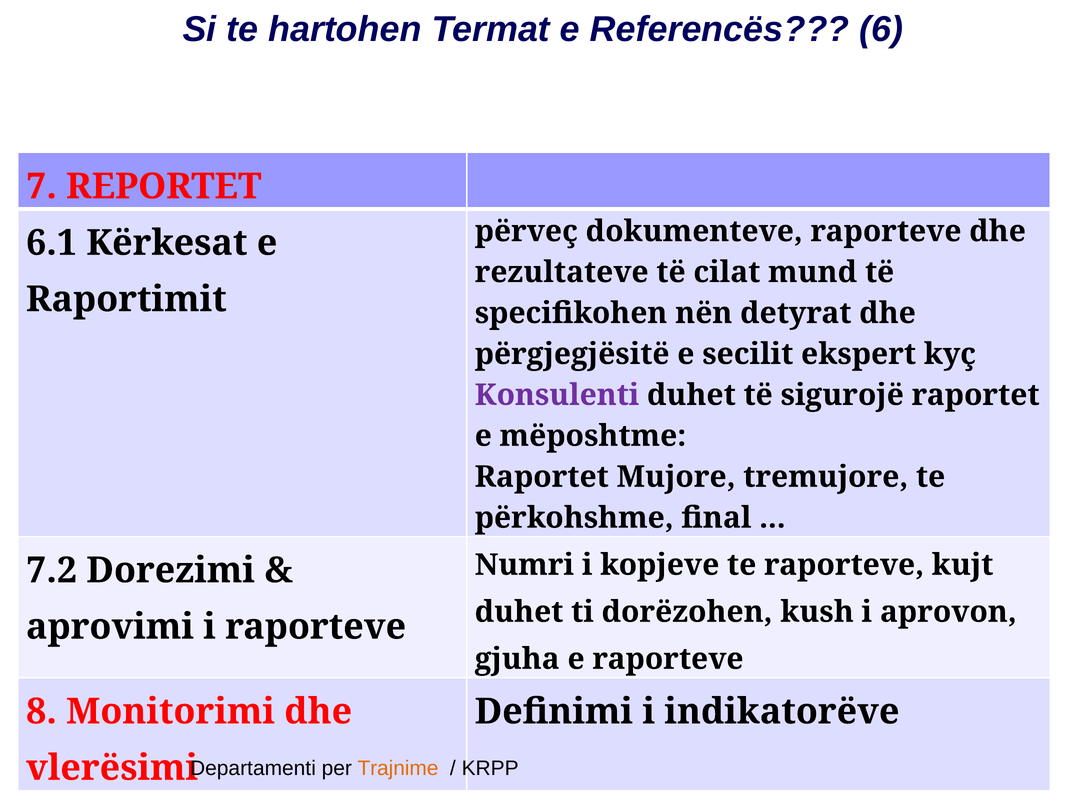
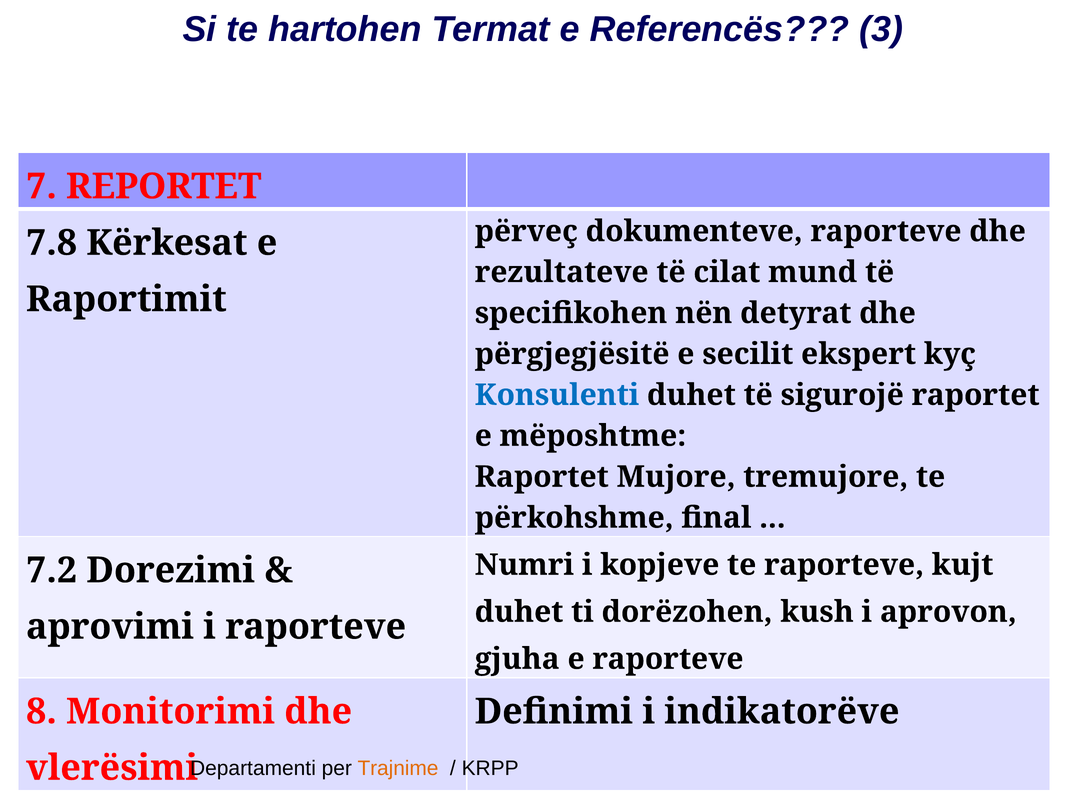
6: 6 -> 3
6.1: 6.1 -> 7.8
Konsulenti colour: purple -> blue
